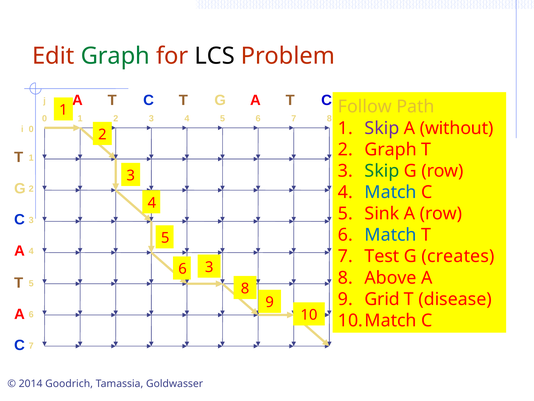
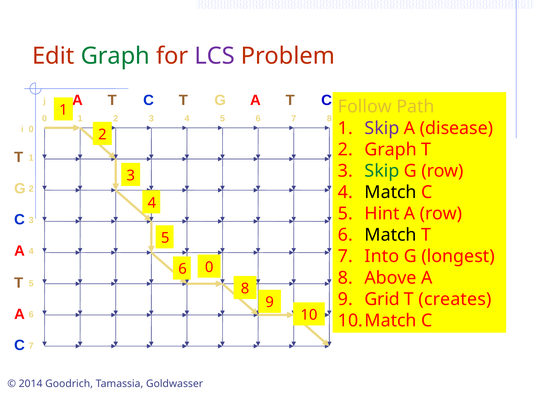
LCS colour: black -> purple
without: without -> disease
Match at (391, 192) colour: blue -> black
Sink: Sink -> Hint
Match at (391, 235) colour: blue -> black
Test: Test -> Into
creates: creates -> longest
6 3: 3 -> 0
disease: disease -> creates
